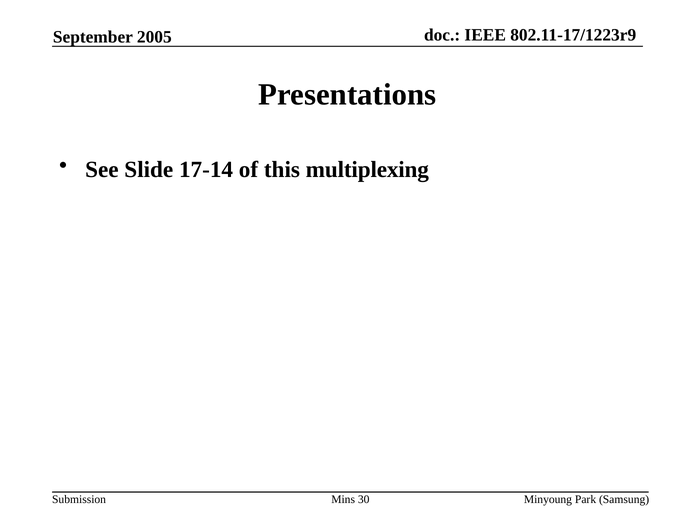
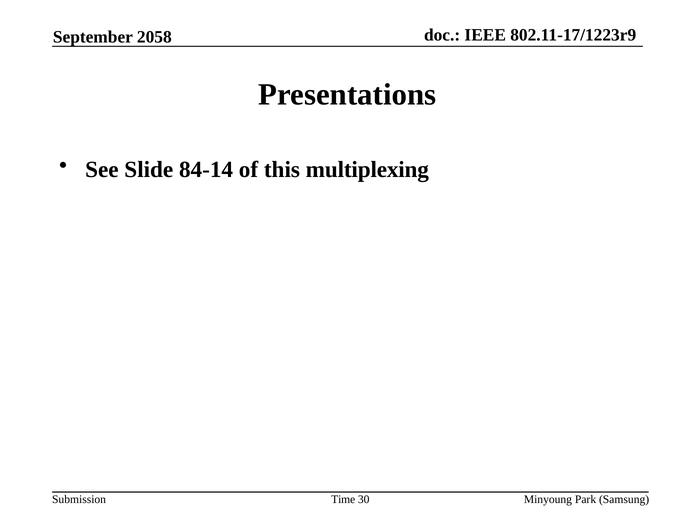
2005: 2005 -> 2058
17-14: 17-14 -> 84-14
Mins: Mins -> Time
